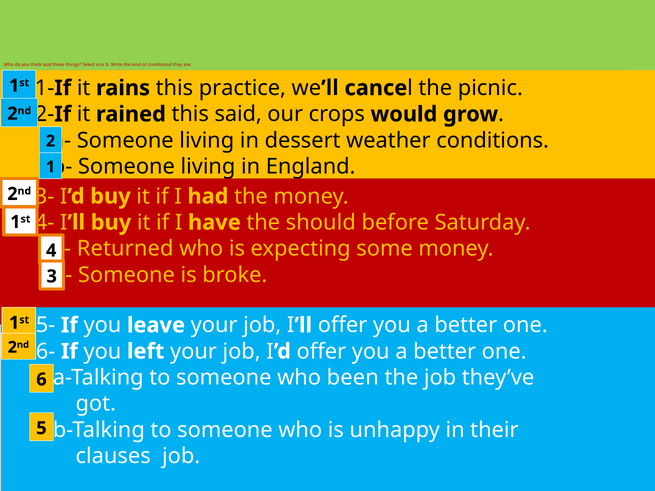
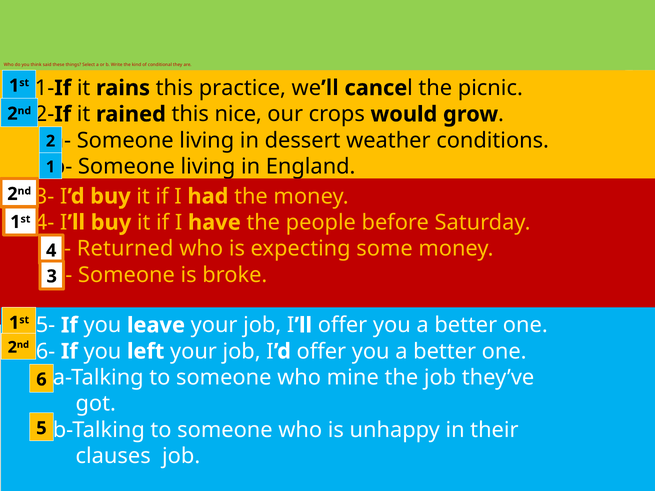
this said: said -> nice
should: should -> people
been: been -> mine
